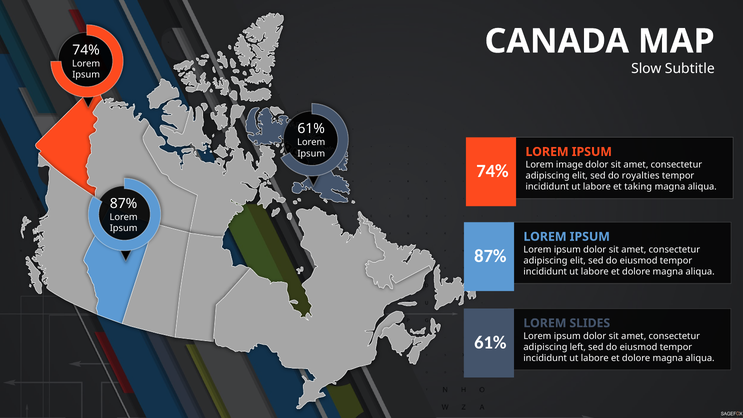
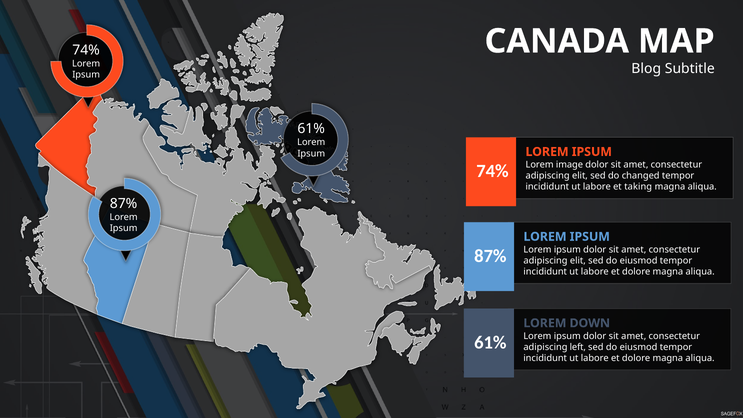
Slow: Slow -> Blog
royalties: royalties -> changed
SLIDES: SLIDES -> DOWN
